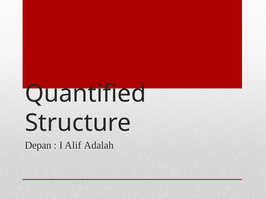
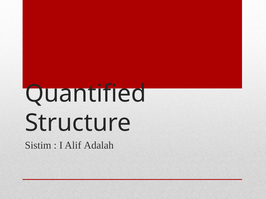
Depan: Depan -> Sistim
